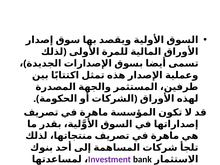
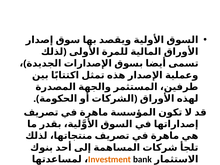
Investment colour: purple -> orange
